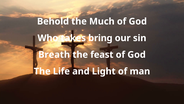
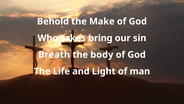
Much: Much -> Make
feast: feast -> body
